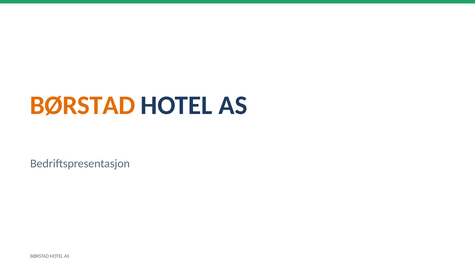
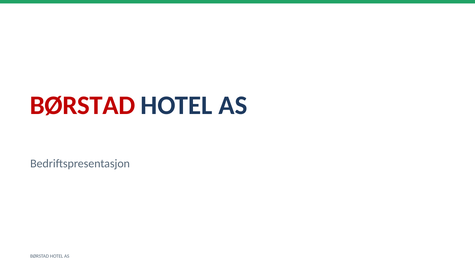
BØRSTAD at (83, 105) colour: orange -> red
